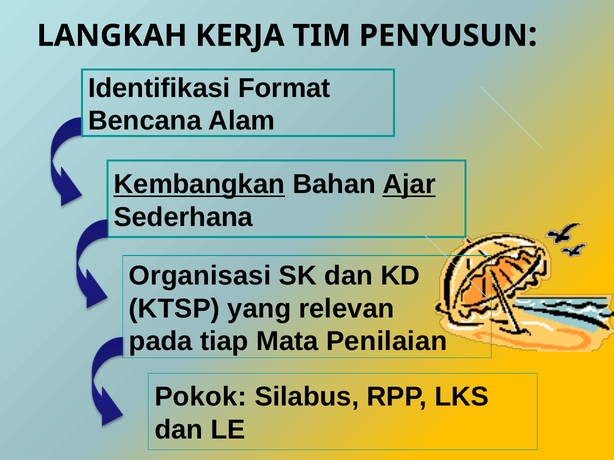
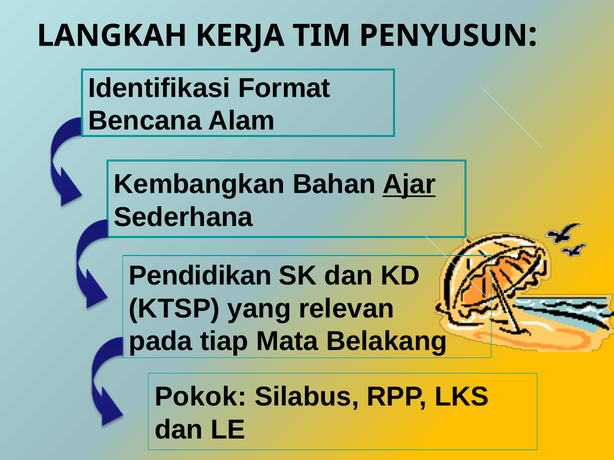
Kembangkan underline: present -> none
Organisasi: Organisasi -> Pendidikan
Penilaian: Penilaian -> Belakang
